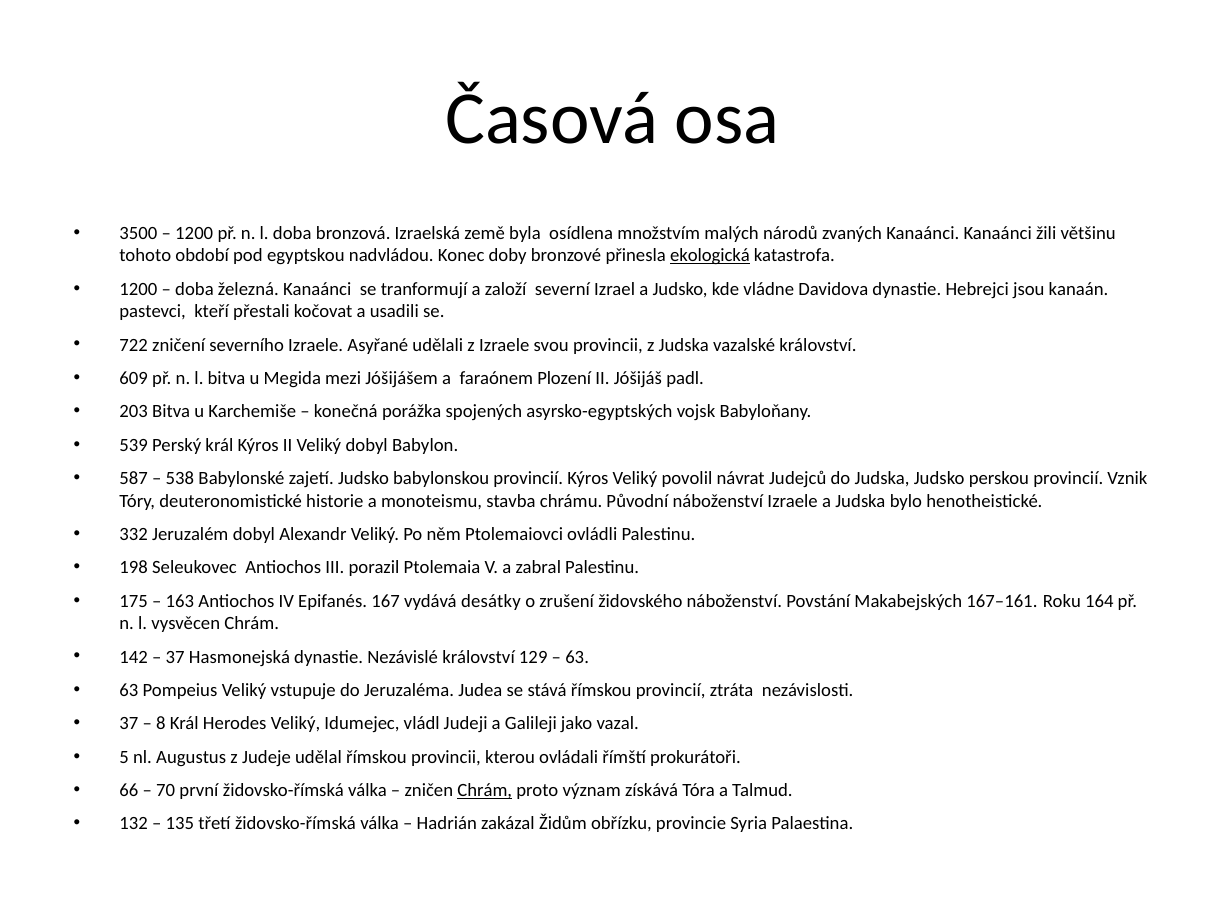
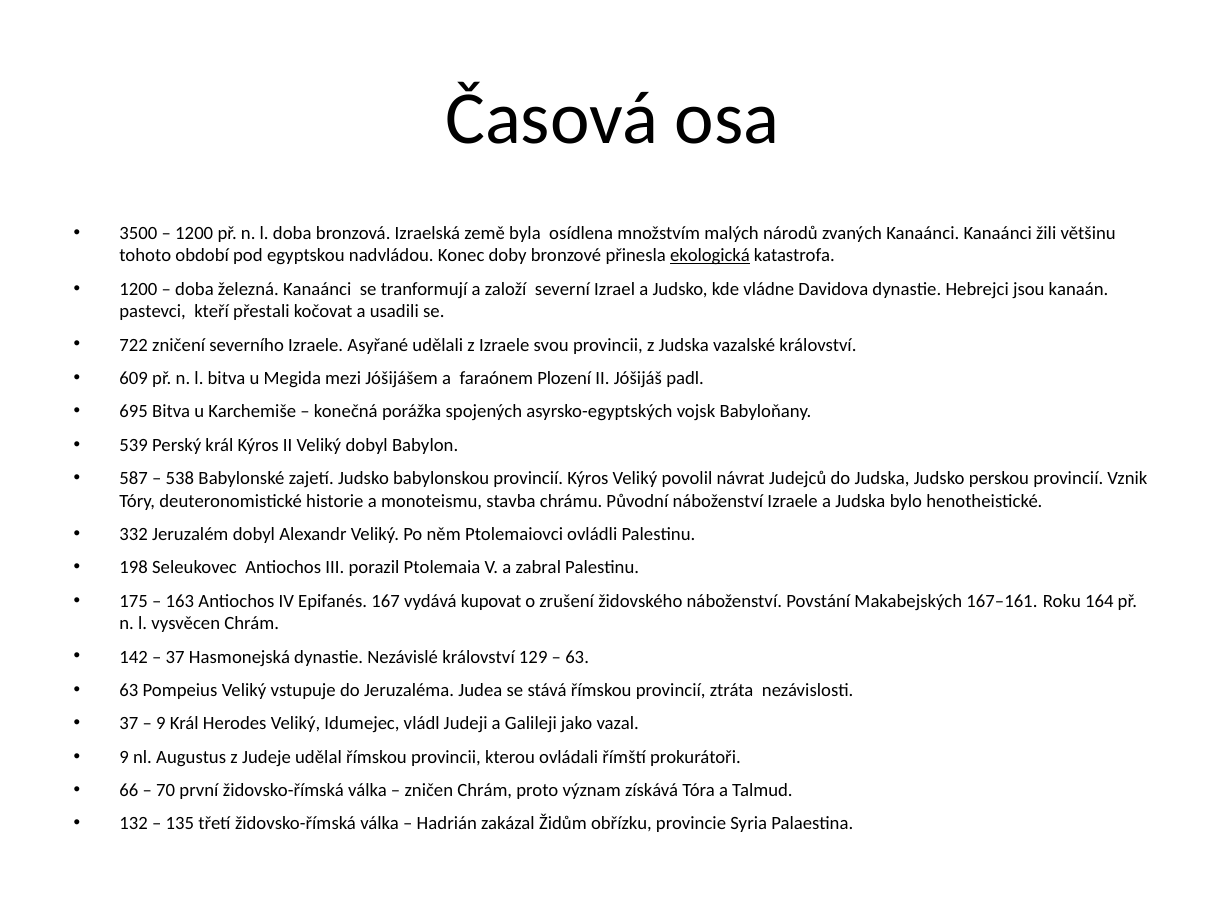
203: 203 -> 695
desátky: desátky -> kupovat
8 at (161, 723): 8 -> 9
5 at (124, 757): 5 -> 9
Chrám at (485, 790) underline: present -> none
